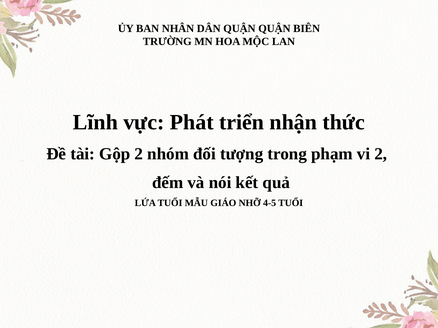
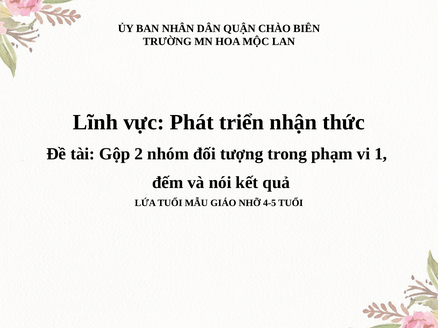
QUẬN QUẬN: QUẬN -> CHÀO
vi 2: 2 -> 1
